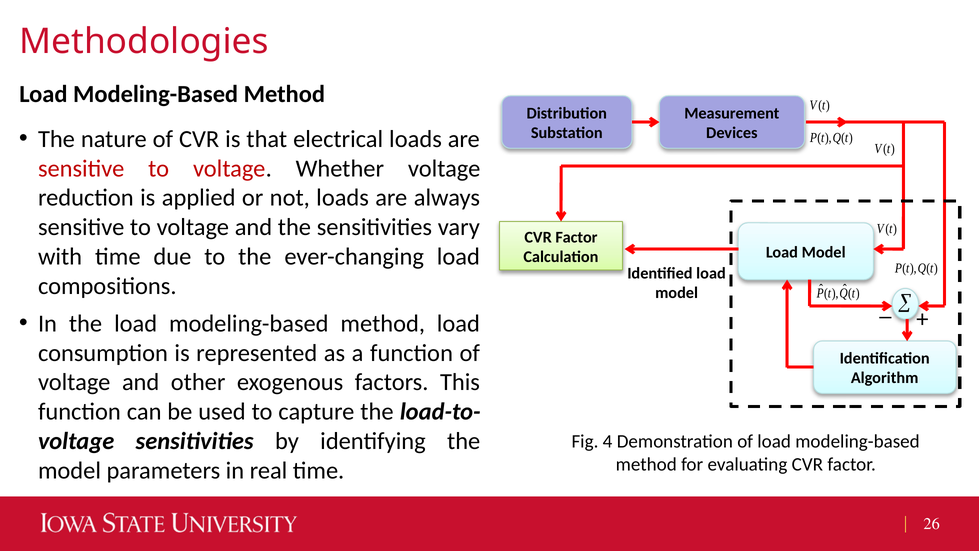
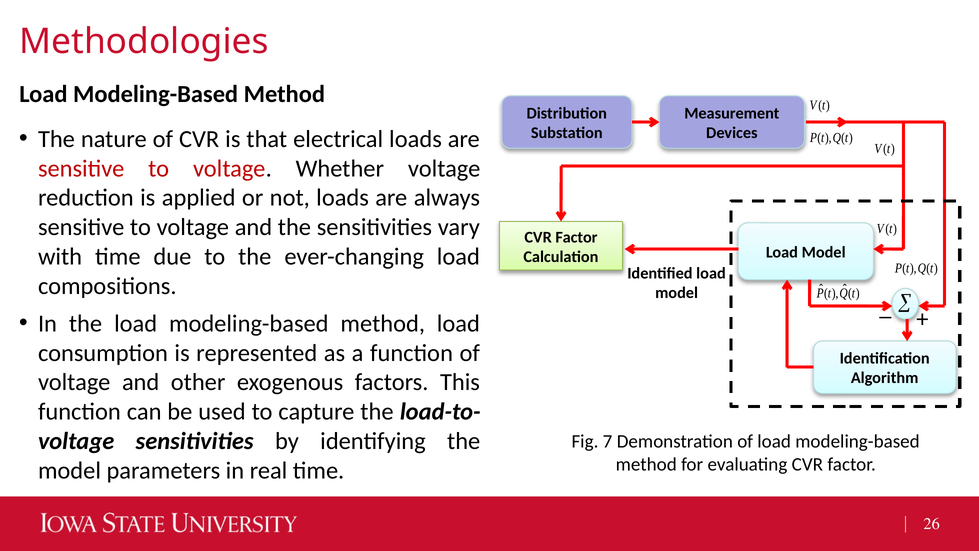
4: 4 -> 7
